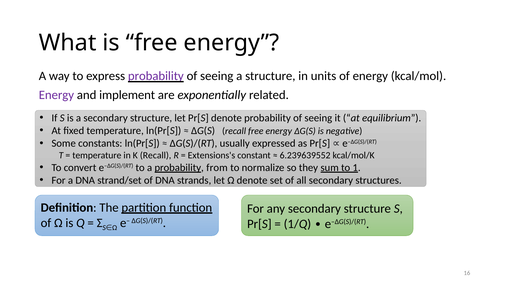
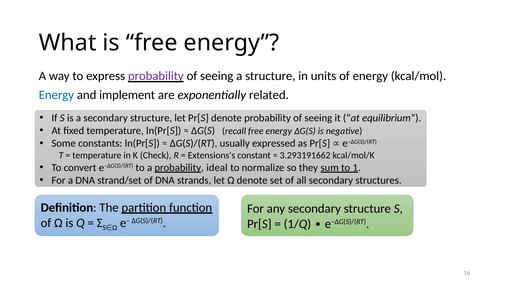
Energy at (56, 95) colour: purple -> blue
K Recall: Recall -> Check
6.239639552: 6.239639552 -> 3.293191662
from: from -> ideal
